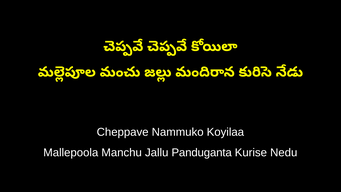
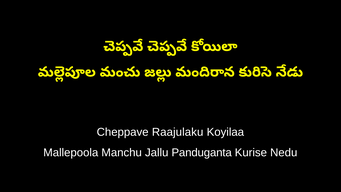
Nammuko: Nammuko -> Raajulaku
